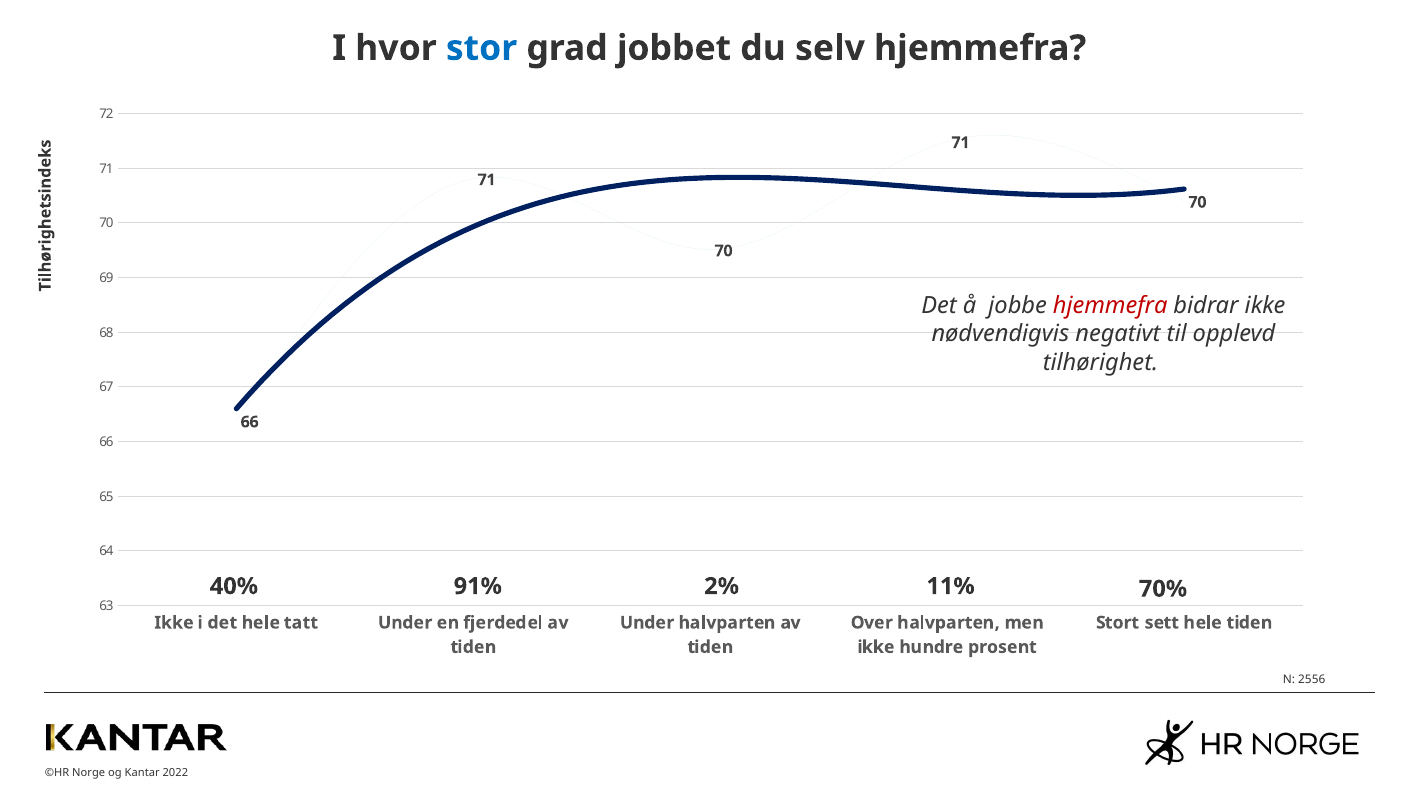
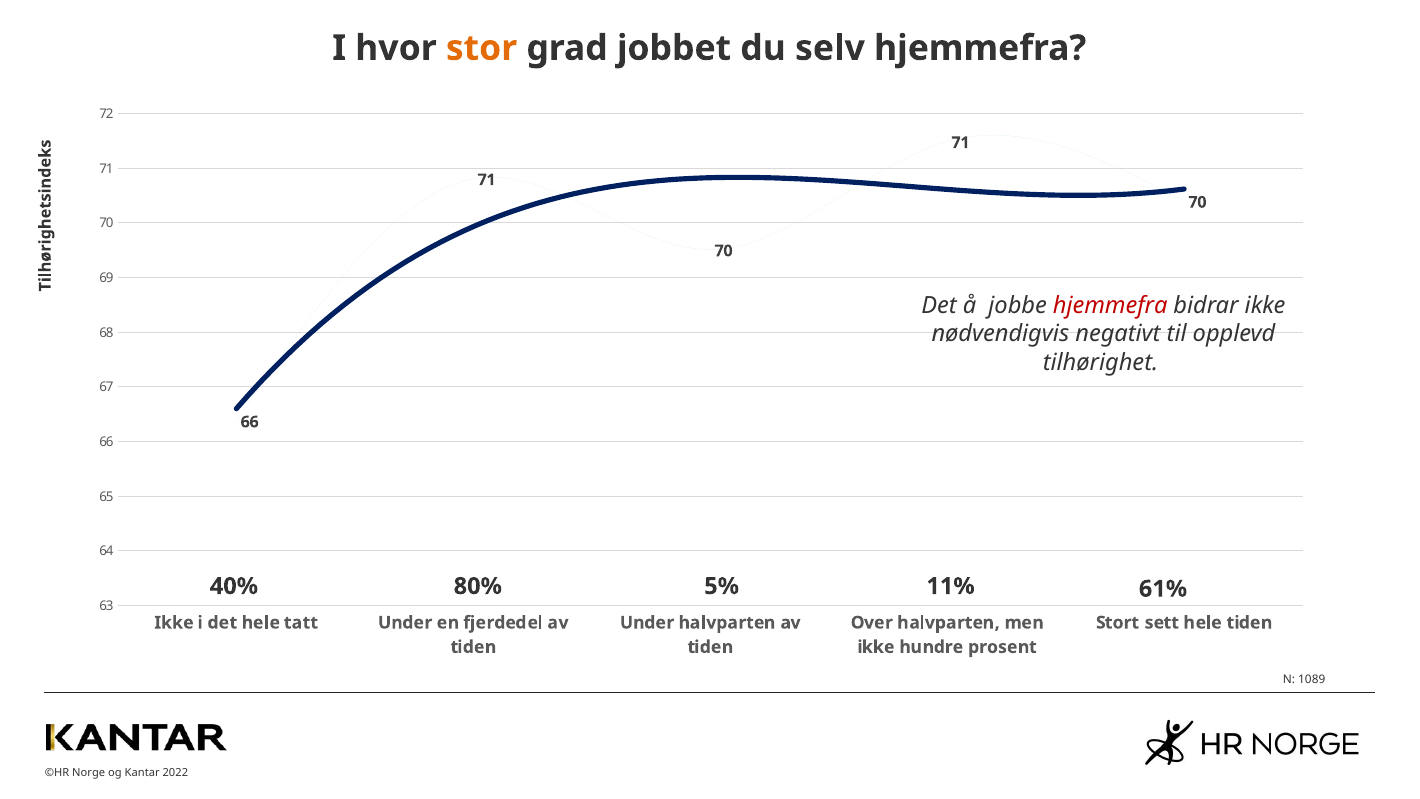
stor colour: blue -> orange
91%: 91% -> 80%
2%: 2% -> 5%
70%: 70% -> 61%
2556: 2556 -> 1089
